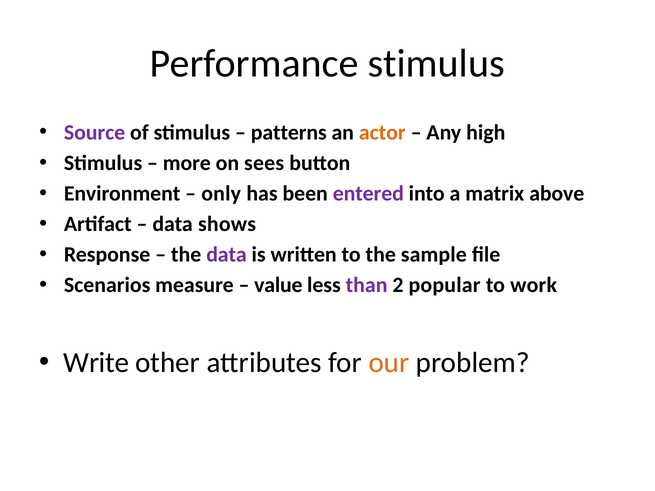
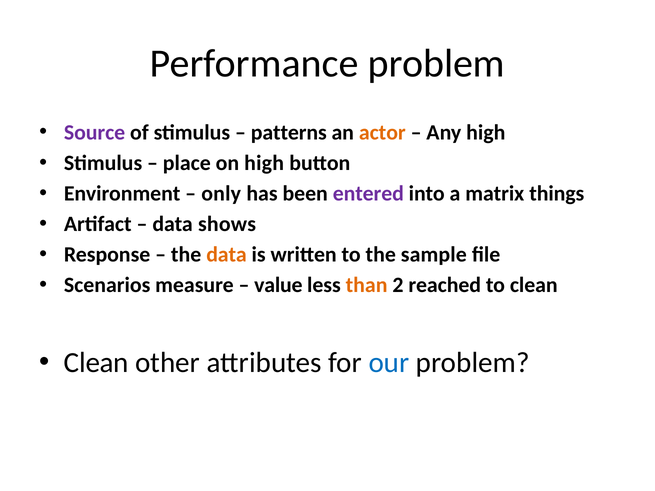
Performance stimulus: stimulus -> problem
more: more -> place
on sees: sees -> high
above: above -> things
data at (226, 255) colour: purple -> orange
than colour: purple -> orange
popular: popular -> reached
to work: work -> clean
Write at (96, 363): Write -> Clean
our colour: orange -> blue
